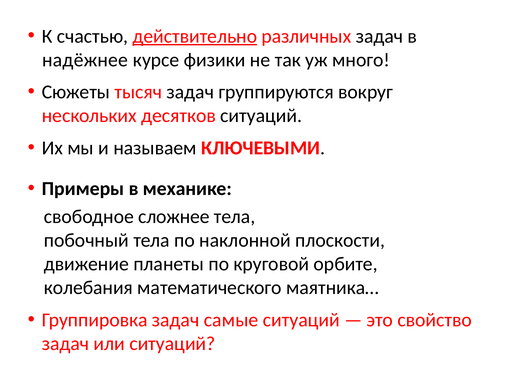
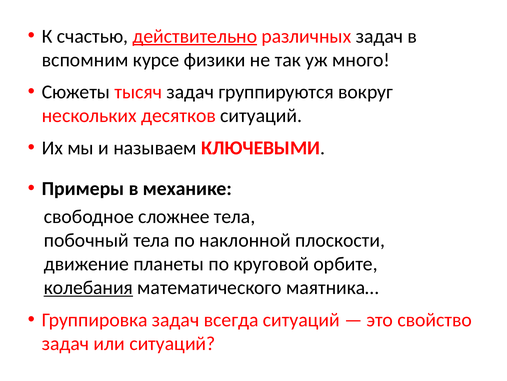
надёжнее: надёжнее -> вспомним
колебания underline: none -> present
самые: самые -> всегда
